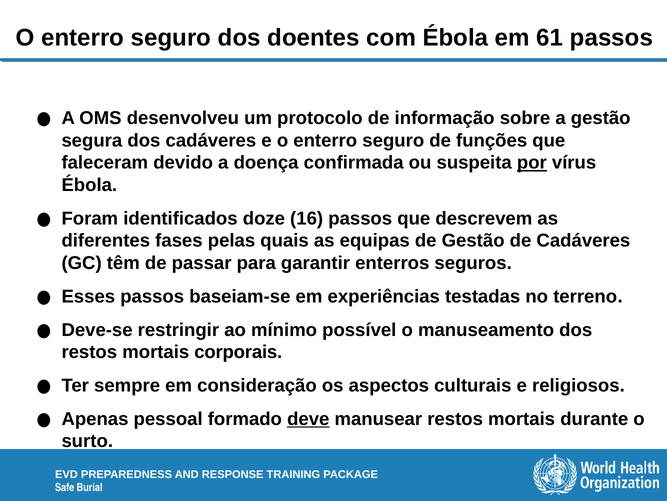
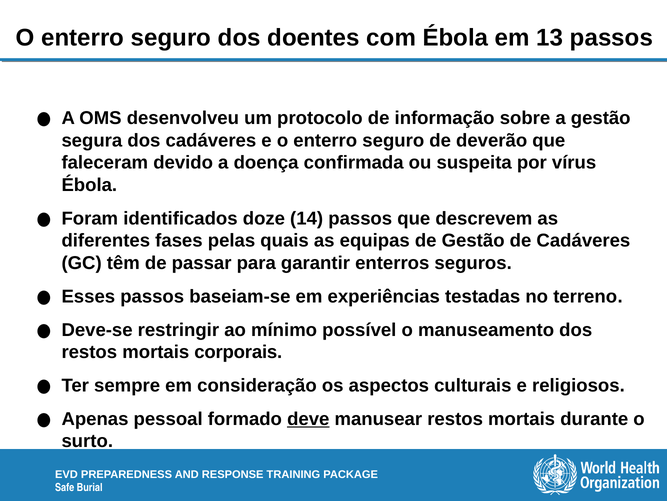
61: 61 -> 13
funções: funções -> deverão
por underline: present -> none
16: 16 -> 14
